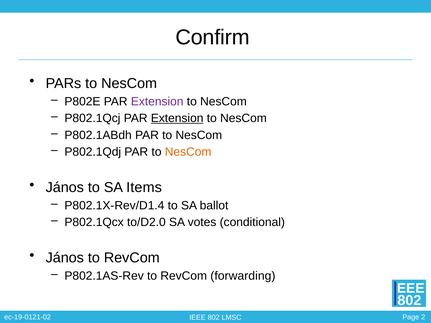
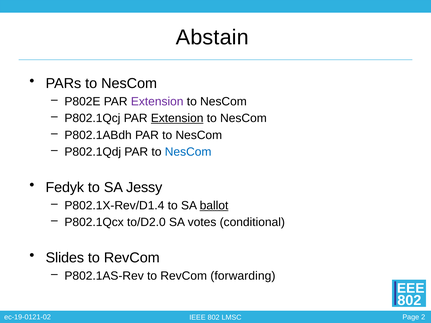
Confirm: Confirm -> Abstain
NesCom at (188, 152) colour: orange -> blue
János at (65, 188): János -> Fedyk
Items: Items -> Jessy
ballot underline: none -> present
János at (65, 258): János -> Slides
